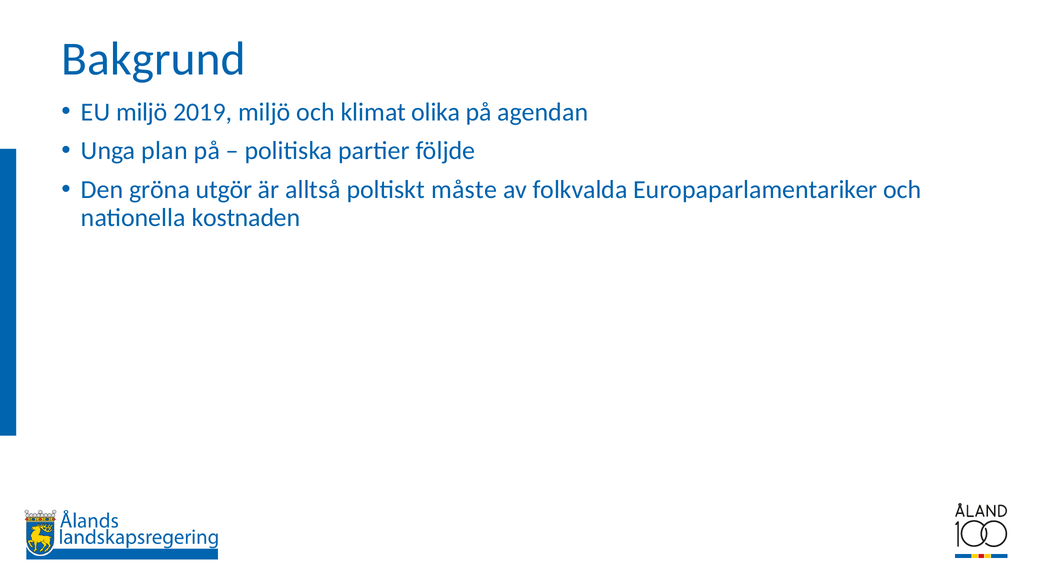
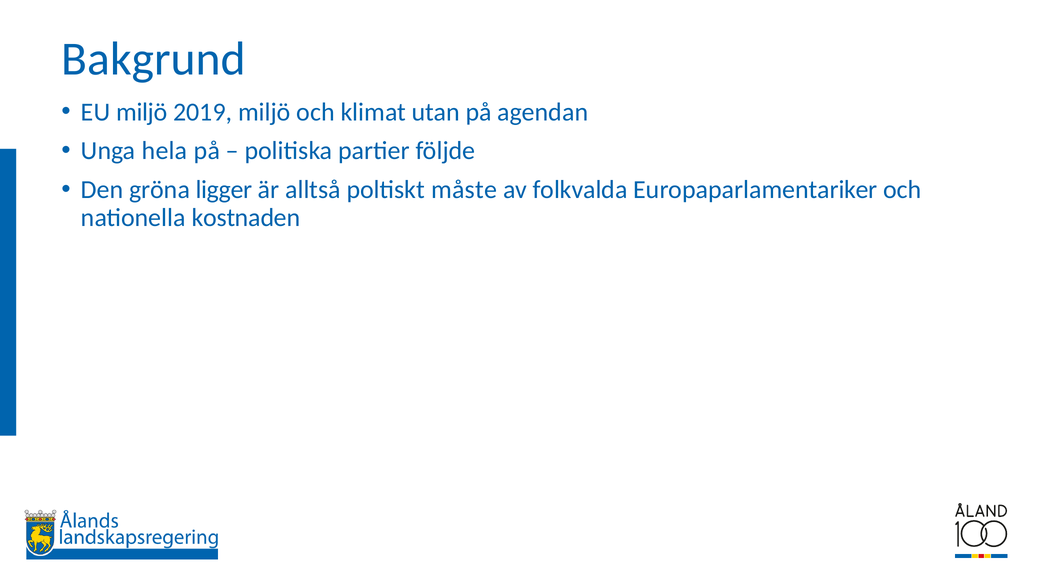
olika: olika -> utan
plan: plan -> hela
utgör: utgör -> ligger
